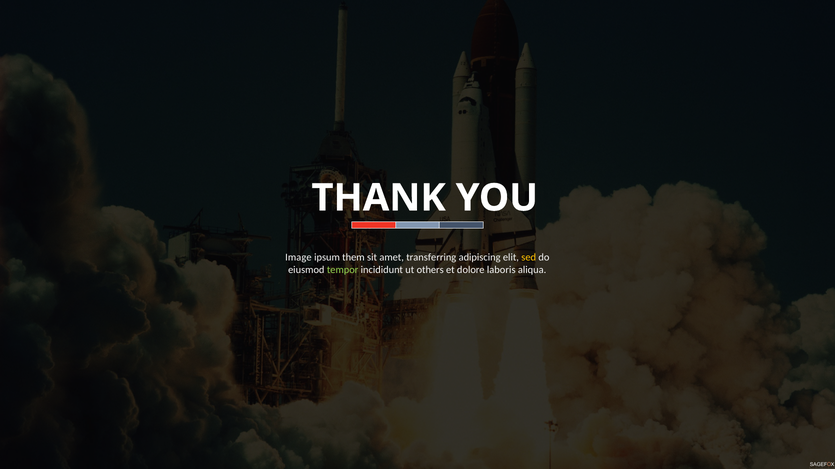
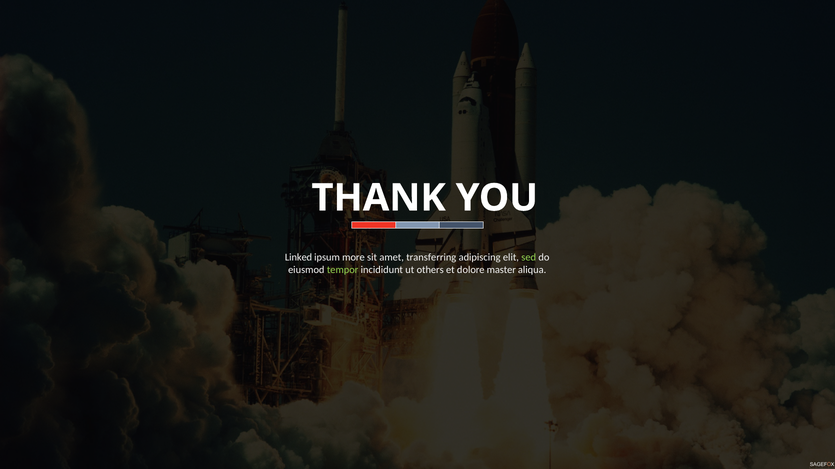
Image: Image -> Linked
them: them -> more
sed colour: yellow -> light green
laboris: laboris -> master
